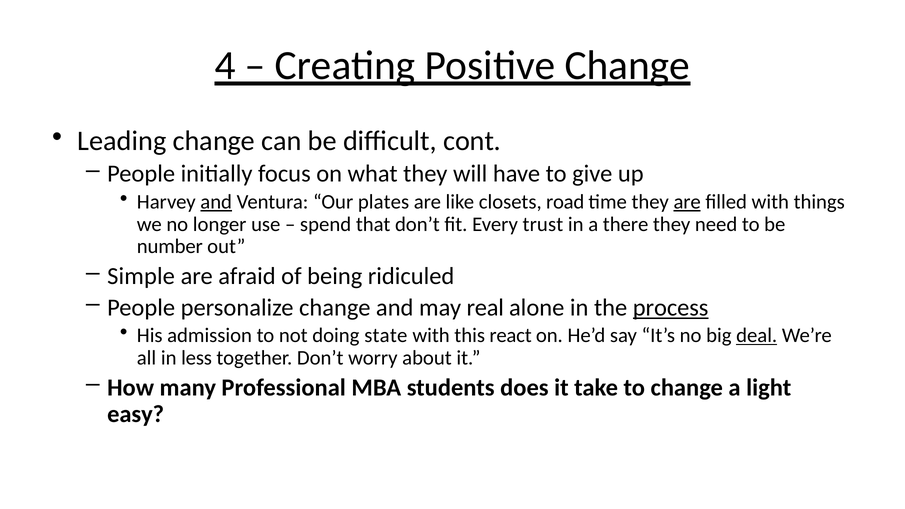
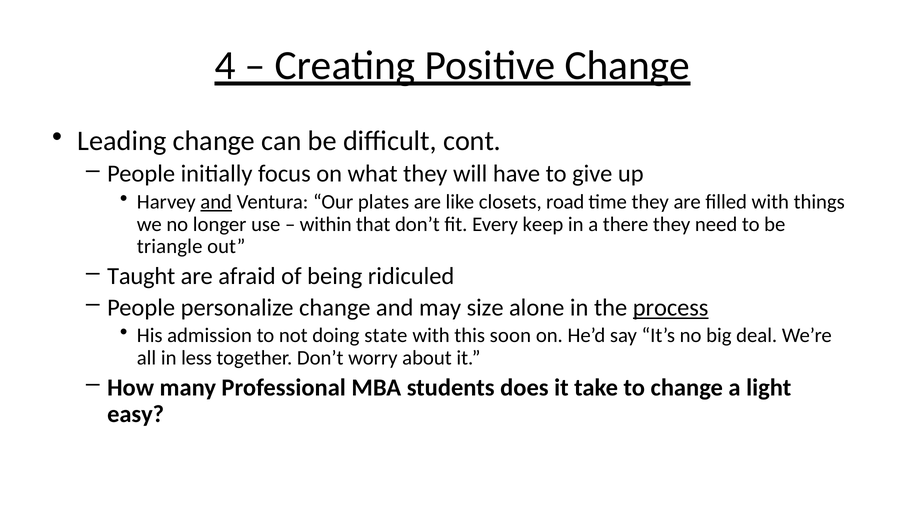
are at (687, 202) underline: present -> none
spend: spend -> within
trust: trust -> keep
number: number -> triangle
Simple: Simple -> Taught
real: real -> size
react: react -> soon
deal underline: present -> none
